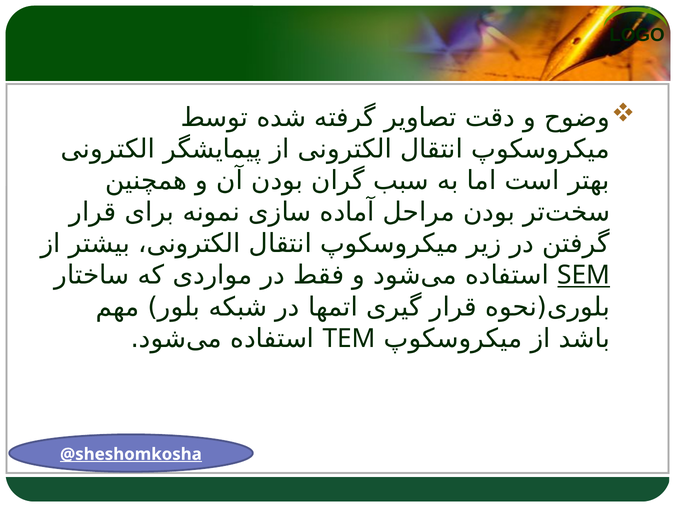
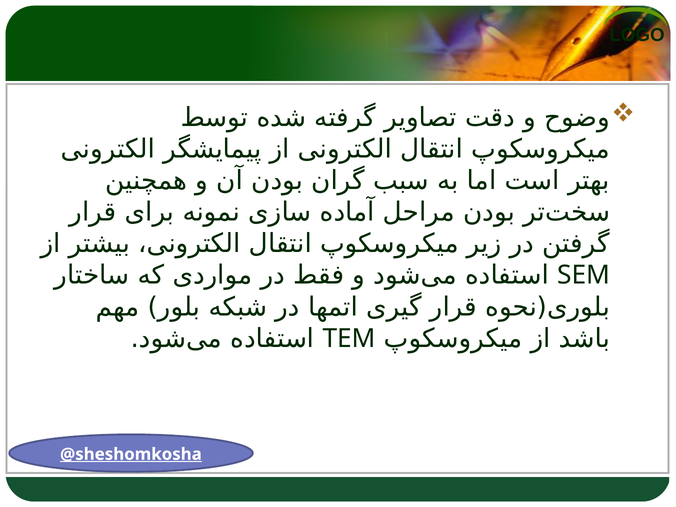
SEM underline: present -> none
